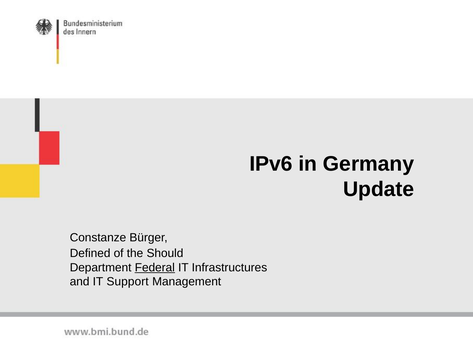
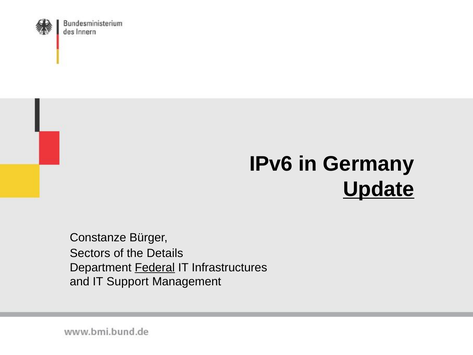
Update underline: none -> present
Defined: Defined -> Sectors
Should: Should -> Details
